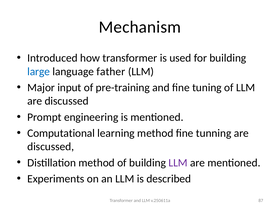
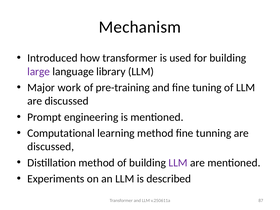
large colour: blue -> purple
father: father -> library
input: input -> work
